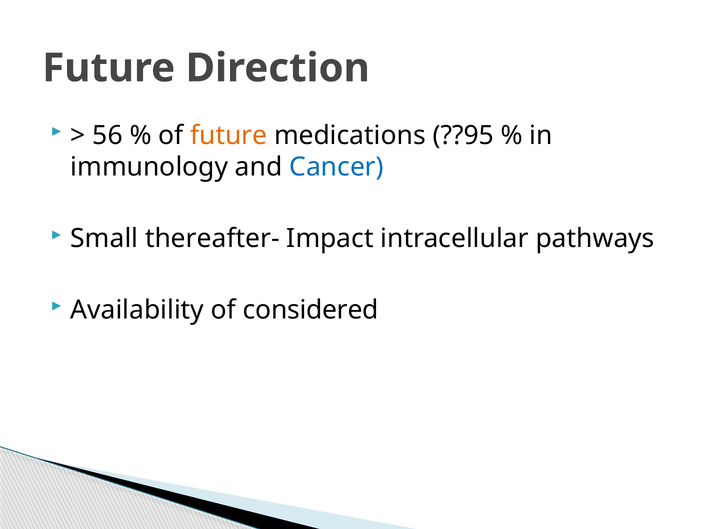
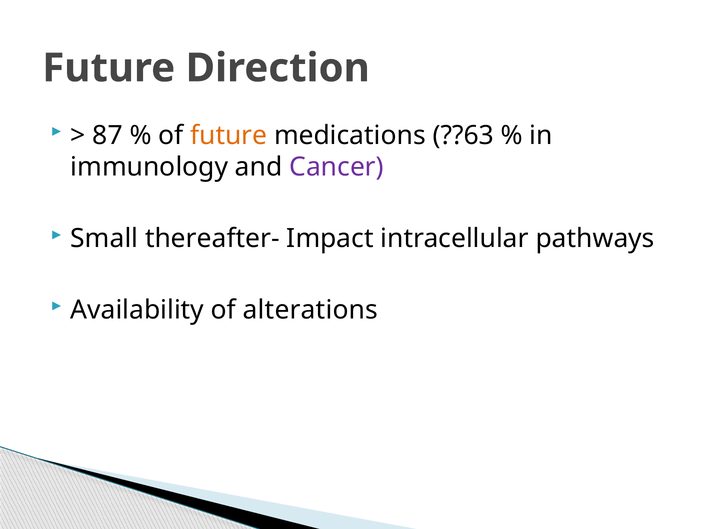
56: 56 -> 87
??95: ??95 -> ??63
Cancer colour: blue -> purple
considered: considered -> alterations
